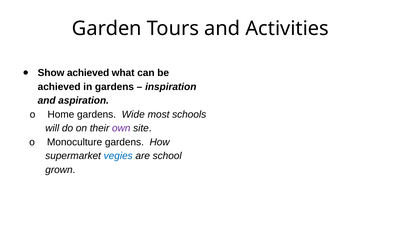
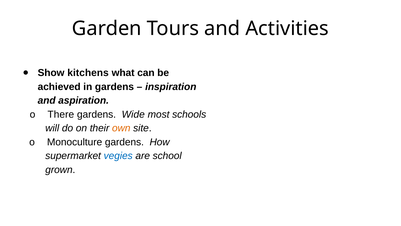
Show achieved: achieved -> kitchens
Home: Home -> There
own colour: purple -> orange
